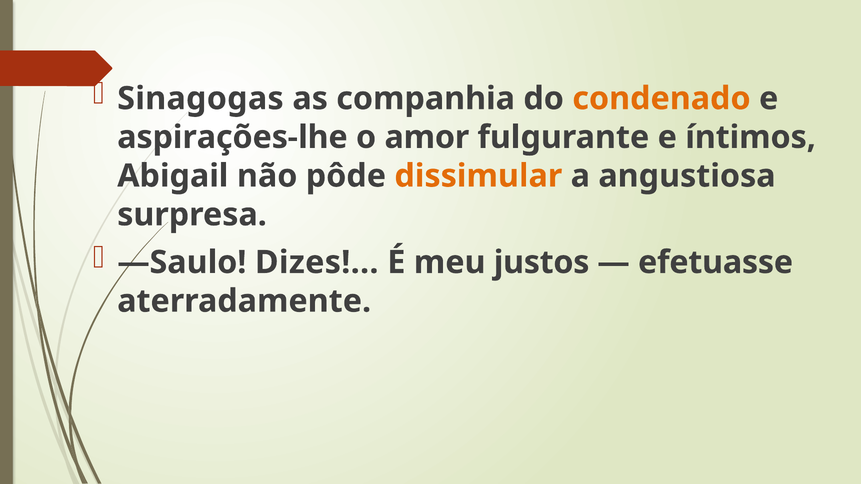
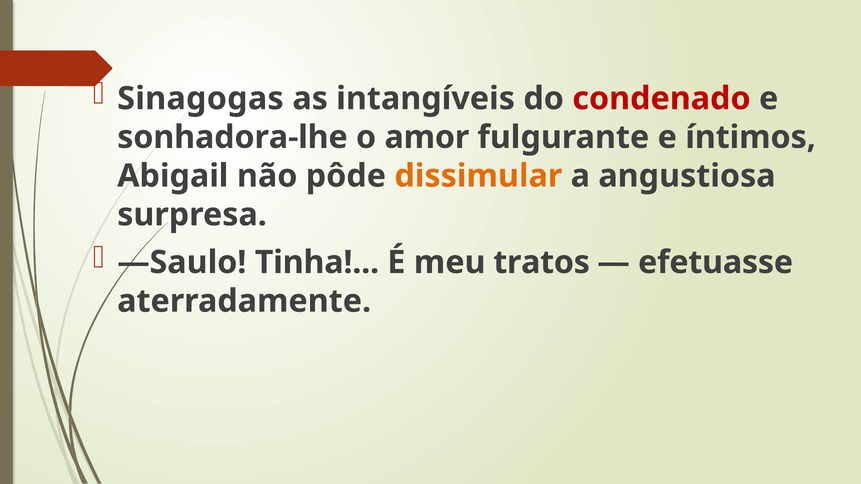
companhia: companhia -> intangíveis
condenado colour: orange -> red
aspirações-lhe: aspirações-lhe -> sonhadora-lhe
Dizes: Dizes -> Tinha
justos: justos -> tratos
